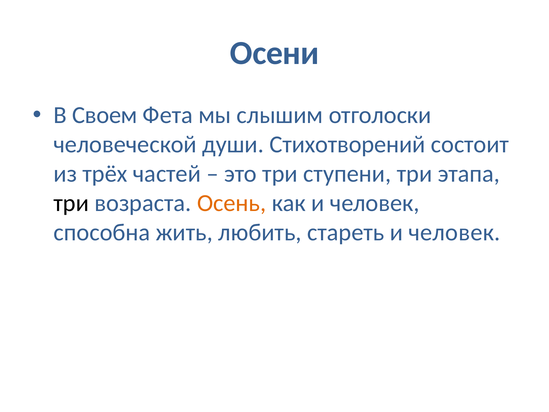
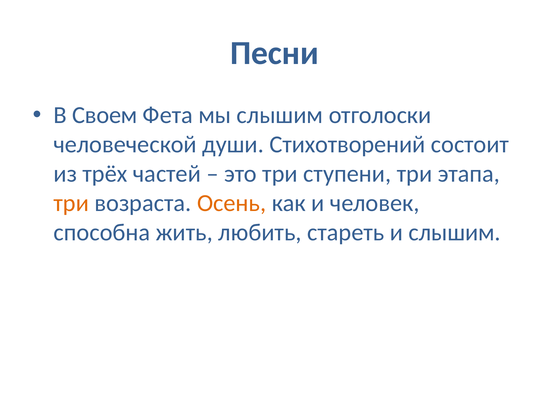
Осени: Осени -> Песни
три at (71, 203) colour: black -> orange
стареть и человек: человек -> слышим
